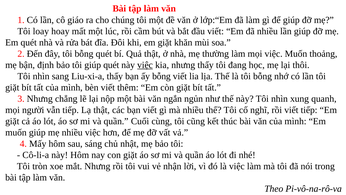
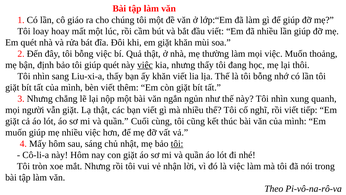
bỗng quét: quét -> việc
ấy bỗng: bỗng -> khăn
vẫn tiếp: tiếp -> giặt
tôi at (177, 143) underline: none -> present
